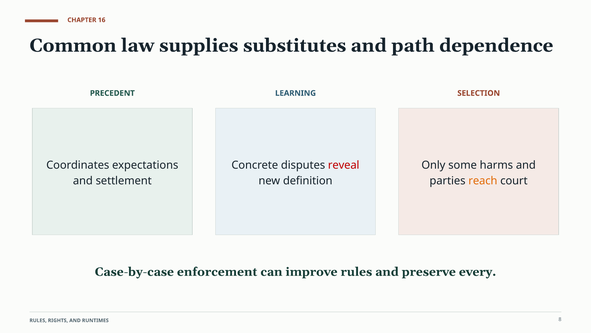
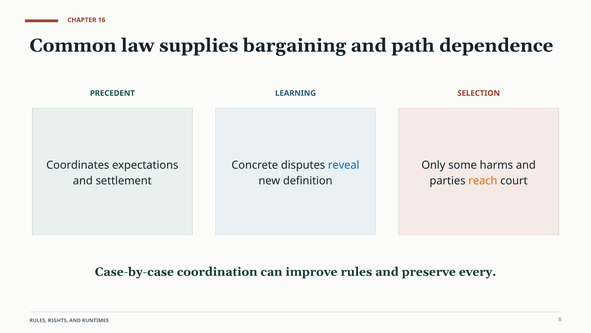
substitutes: substitutes -> bargaining
reveal colour: red -> blue
enforcement: enforcement -> coordination
